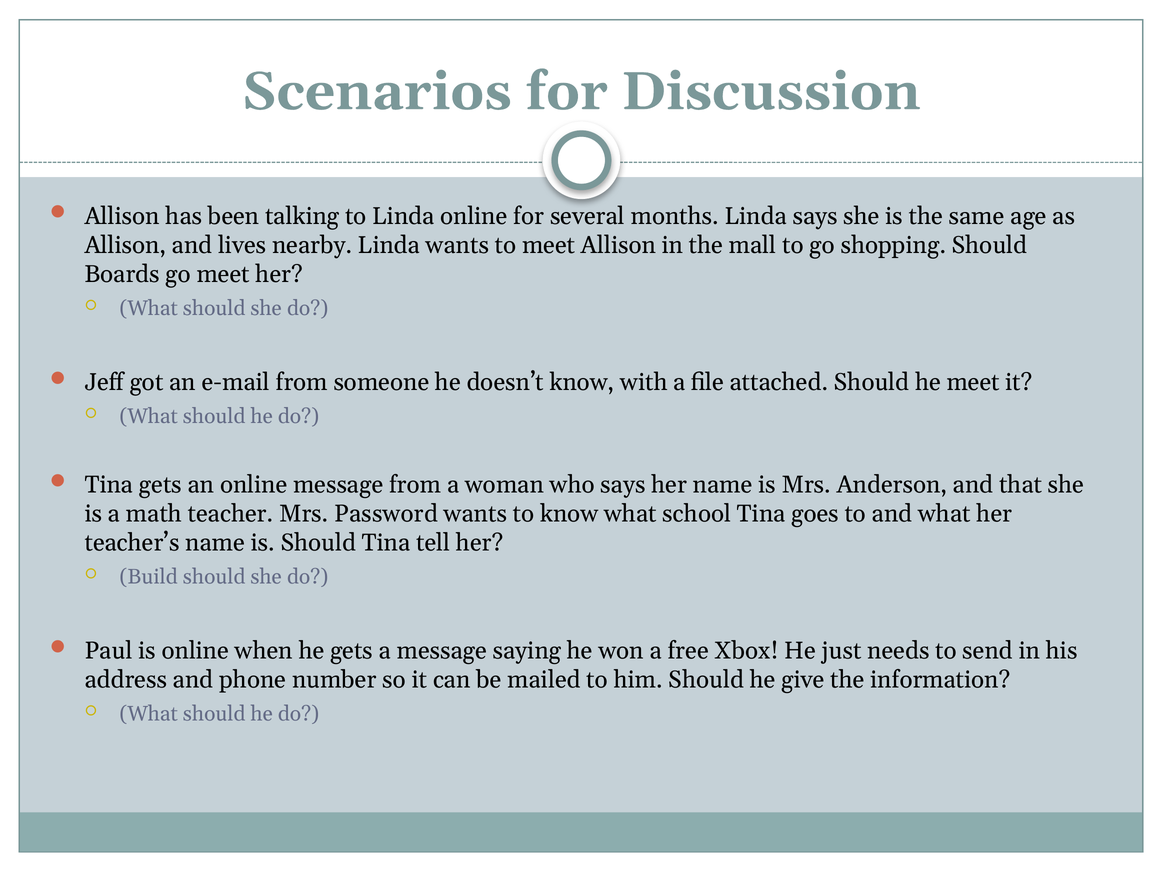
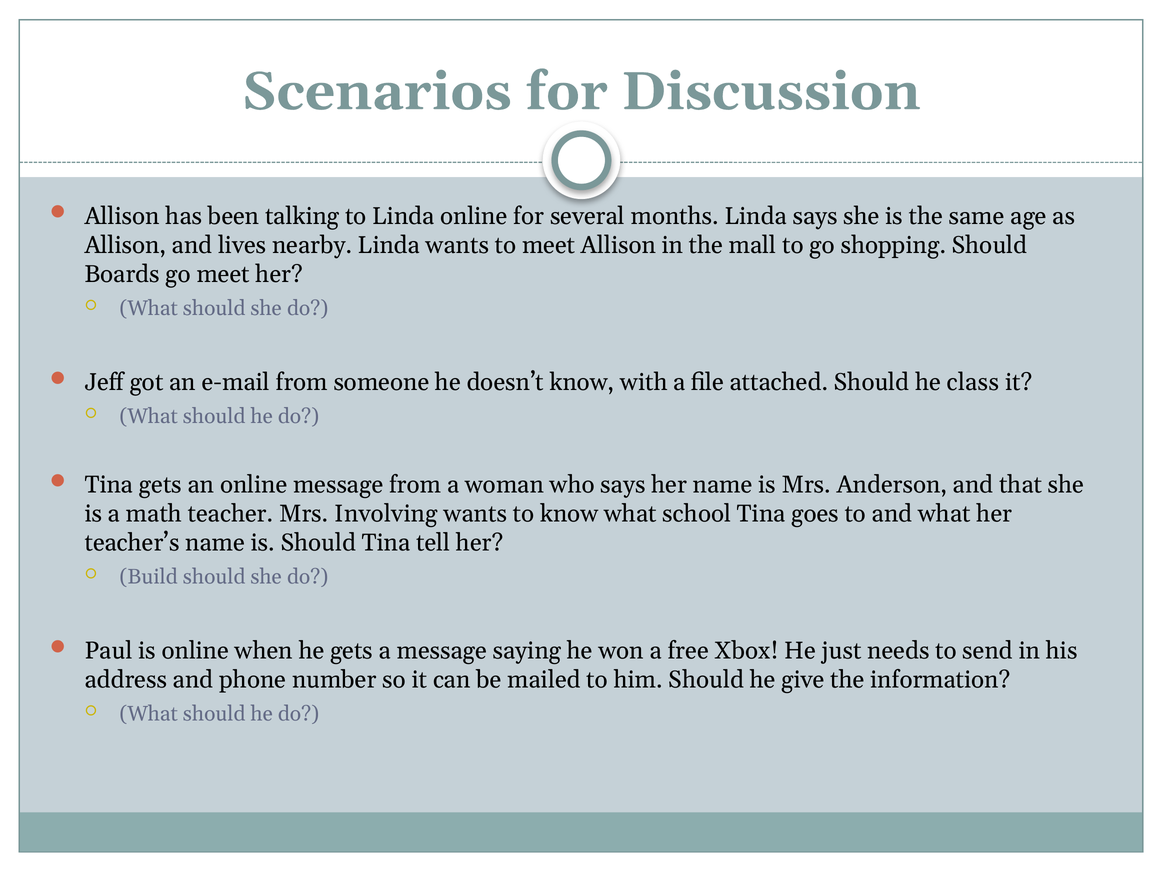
he meet: meet -> class
Password: Password -> Involving
